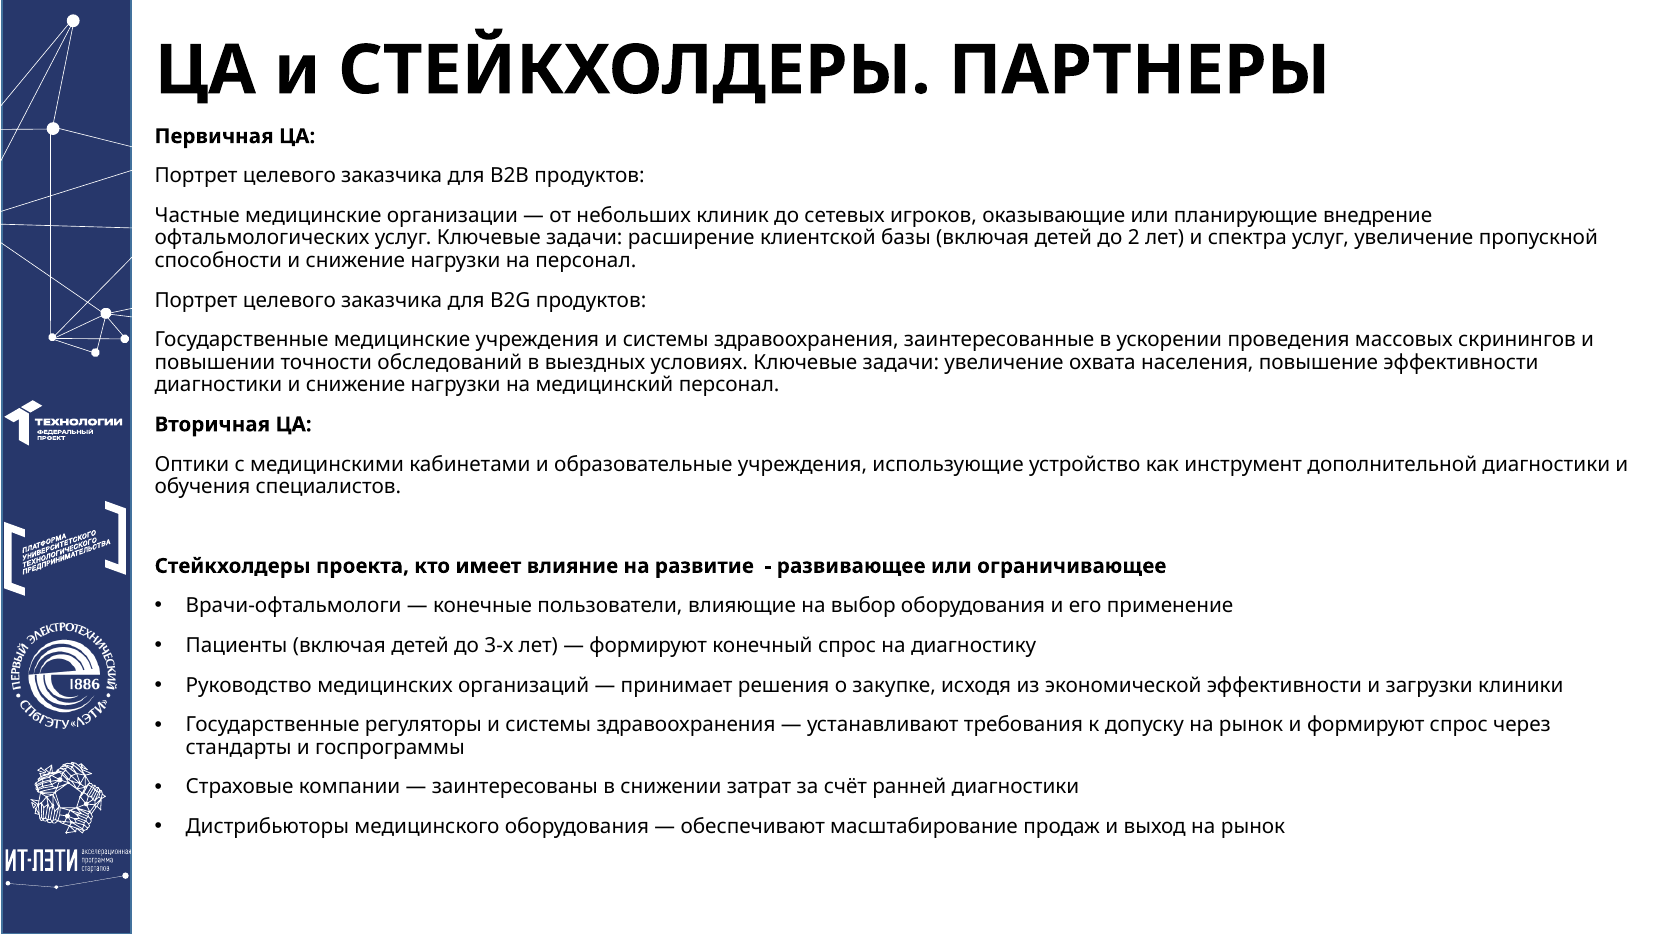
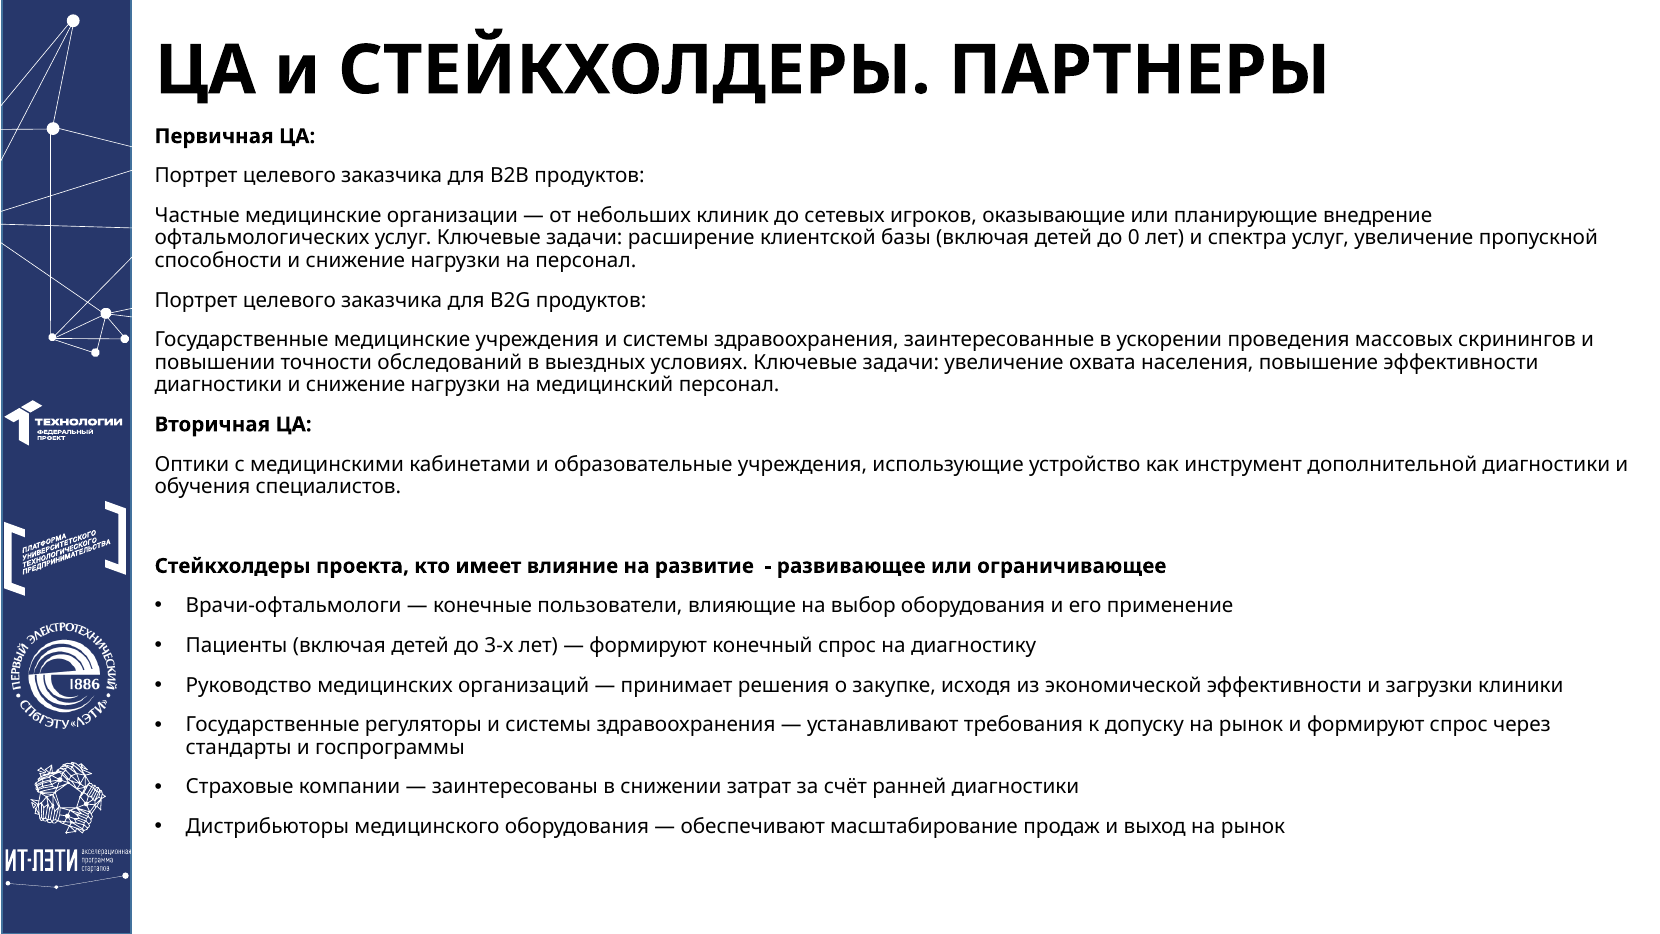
2: 2 -> 0
